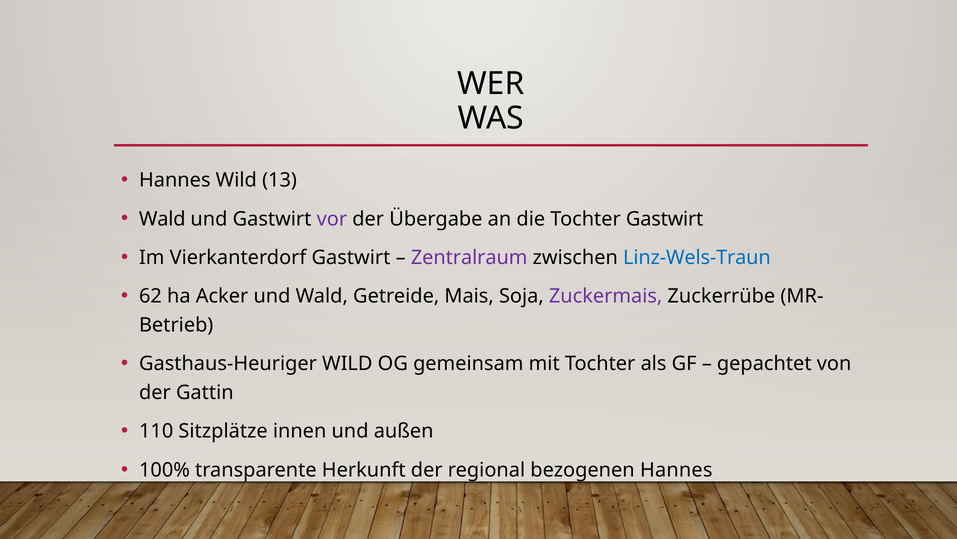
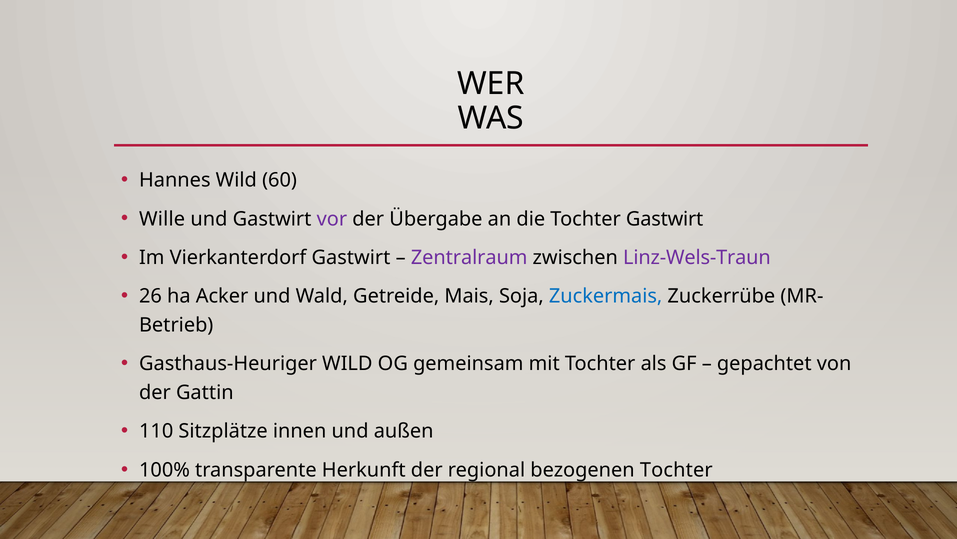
13: 13 -> 60
Wald at (162, 219): Wald -> Wille
Linz-Wels-Traun colour: blue -> purple
62: 62 -> 26
Zuckermais colour: purple -> blue
bezogenen Hannes: Hannes -> Tochter
